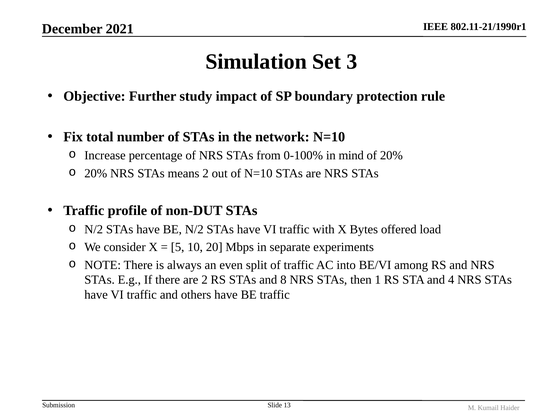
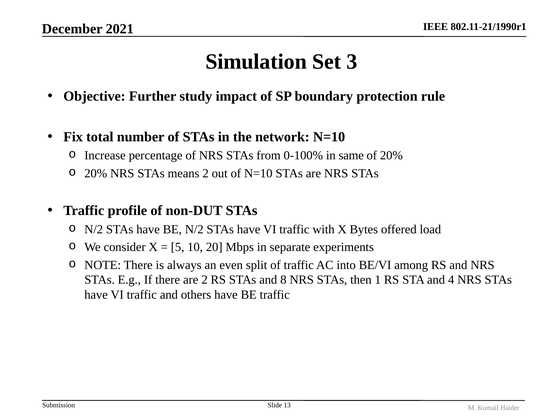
mind: mind -> same
